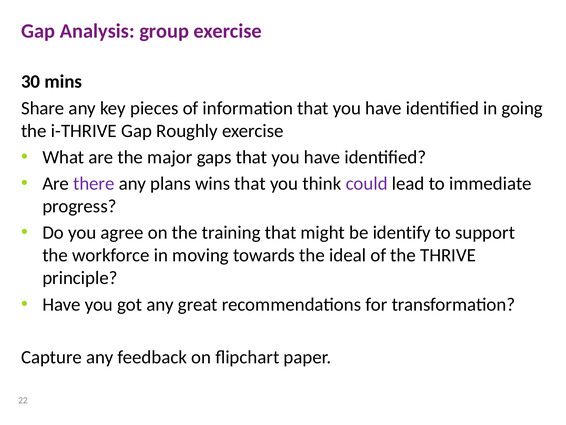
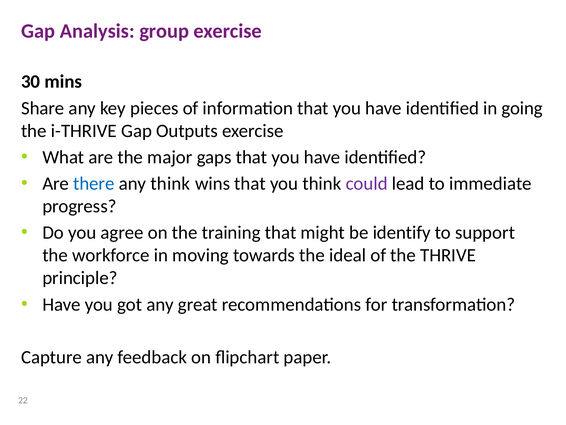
Roughly: Roughly -> Outputs
there colour: purple -> blue
any plans: plans -> think
